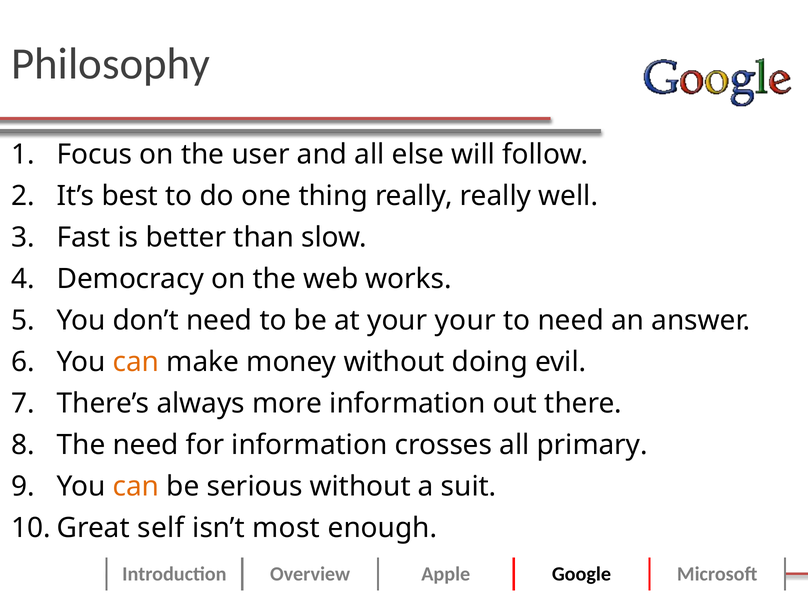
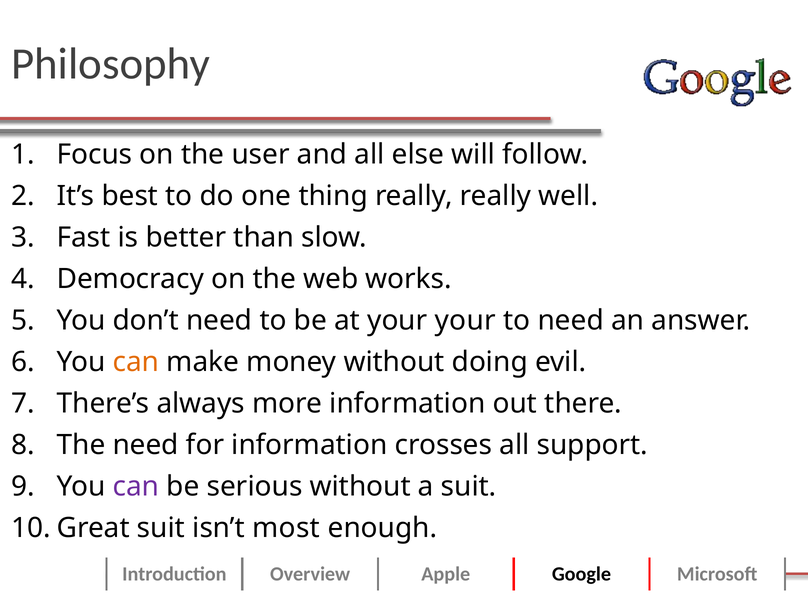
primary: primary -> support
can at (136, 486) colour: orange -> purple
self at (161, 528): self -> suit
